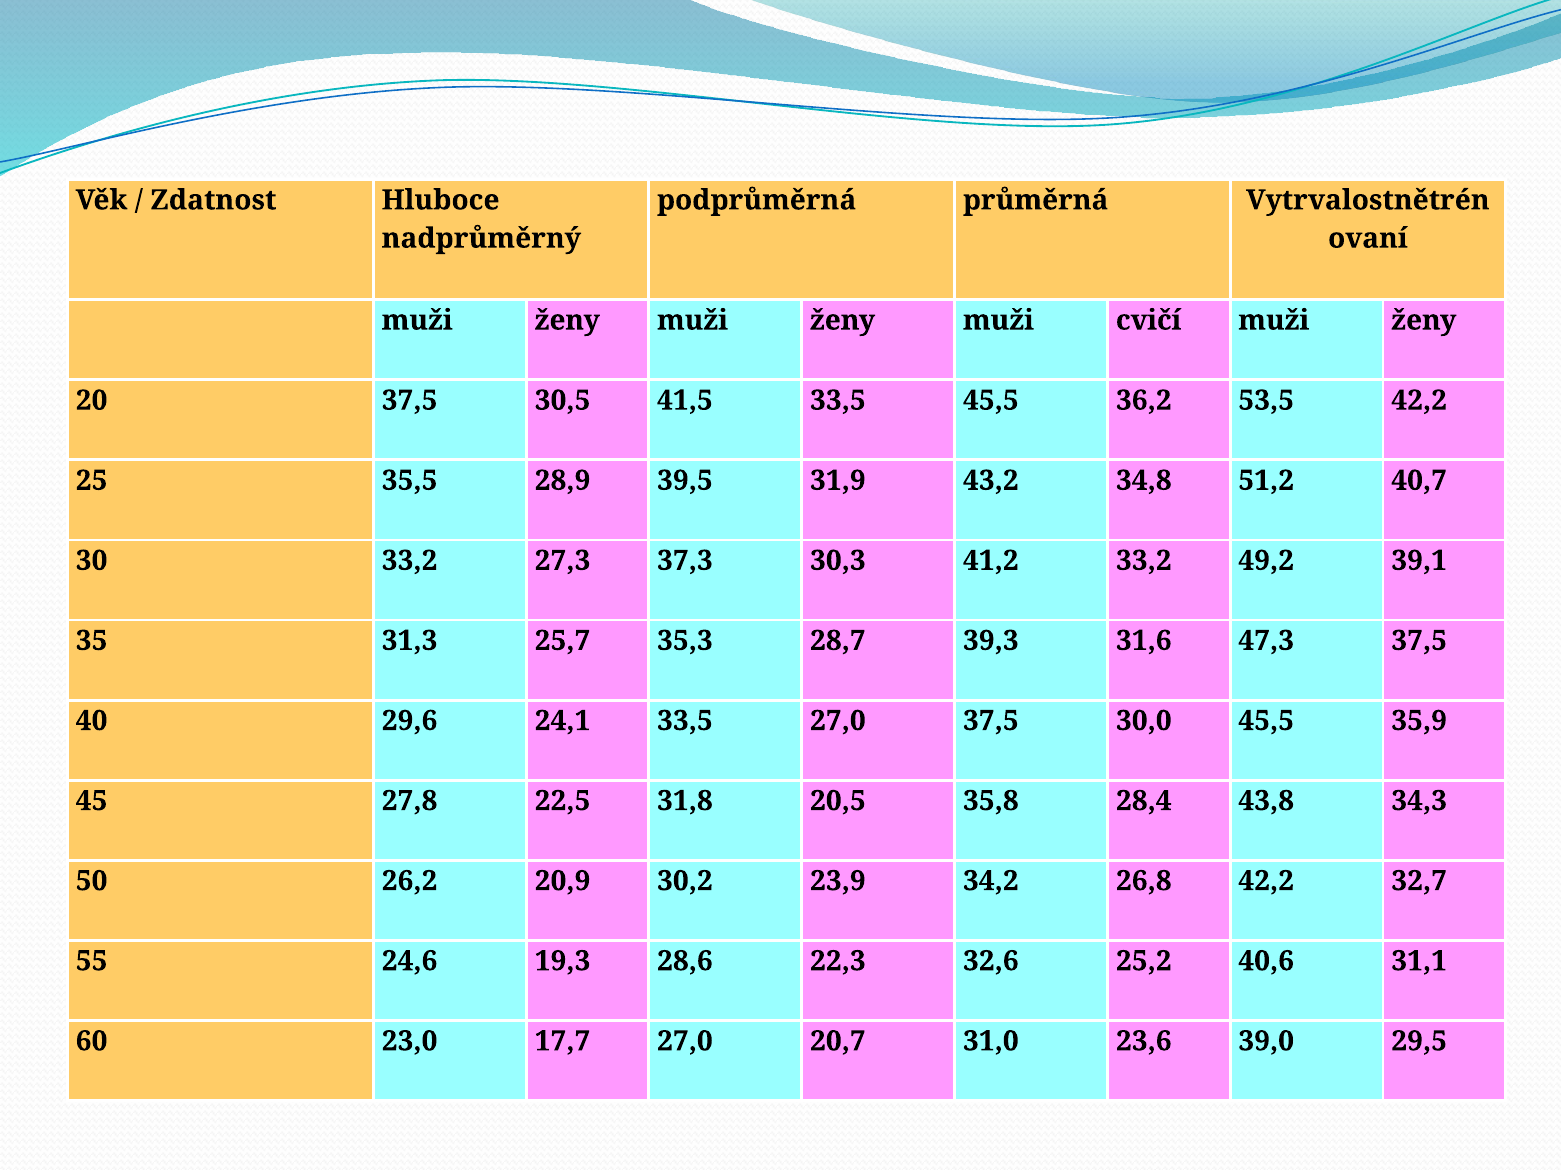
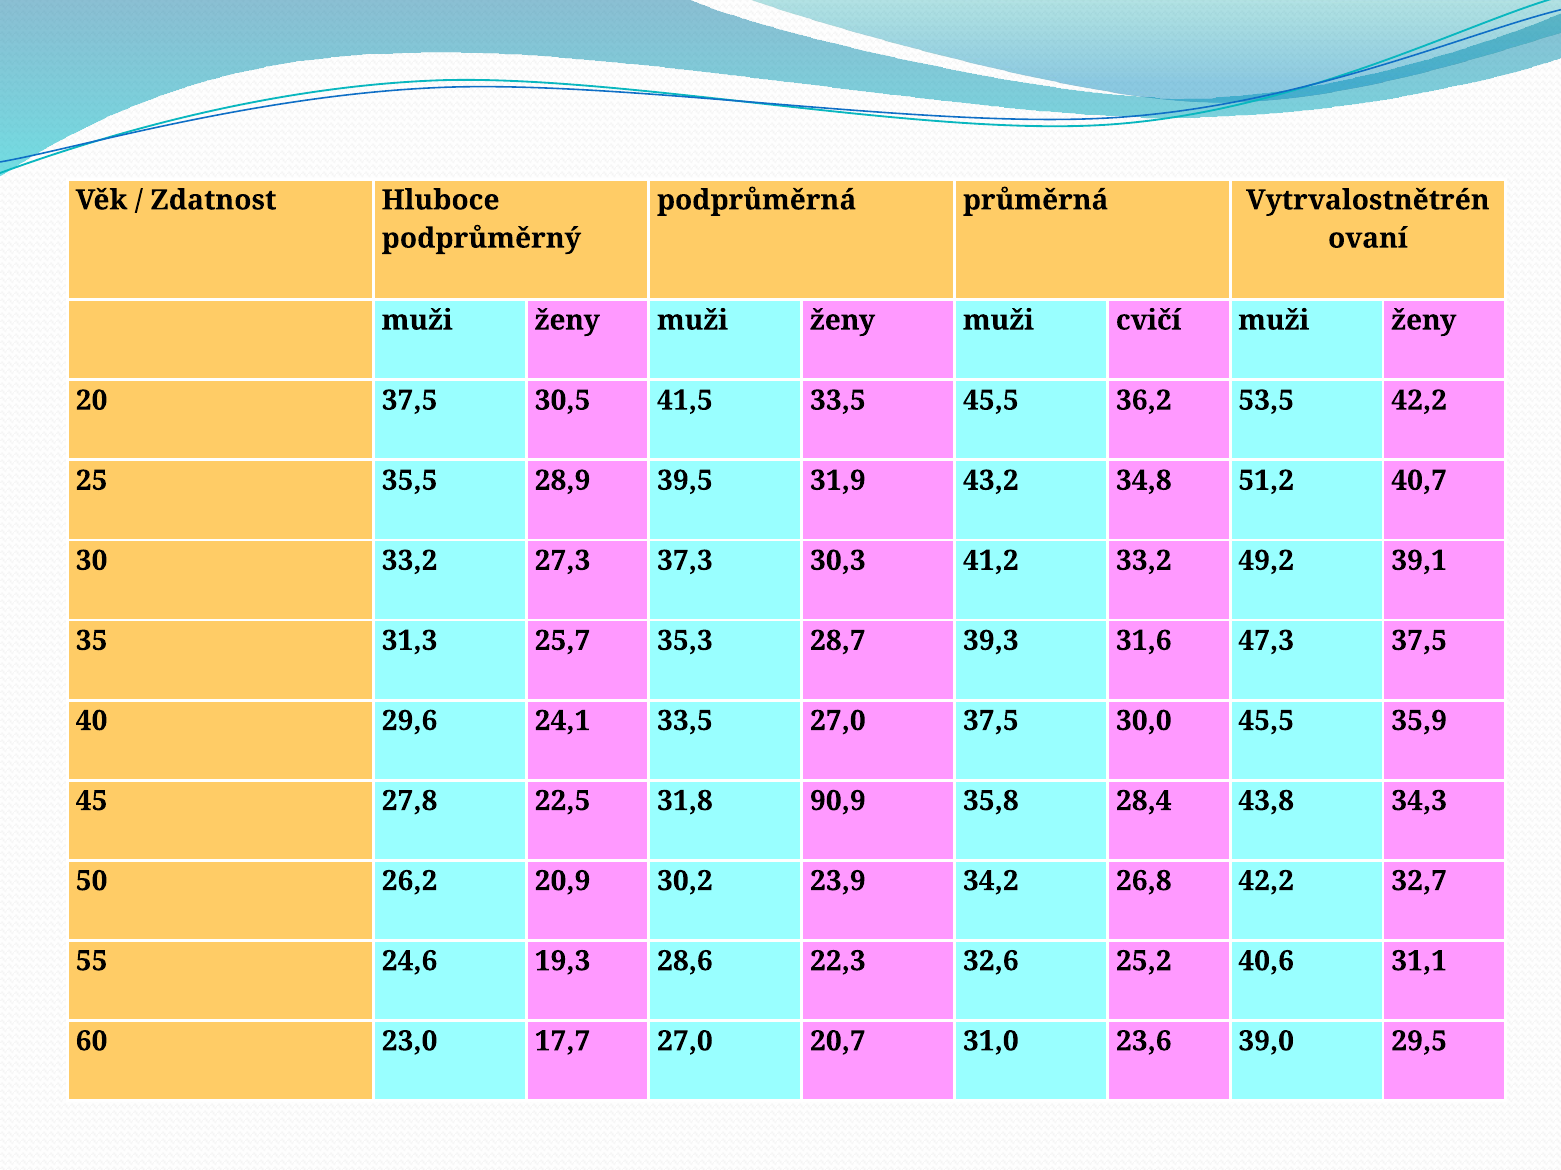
nadprůměrný: nadprůměrný -> podprůměrný
20,5: 20,5 -> 90,9
